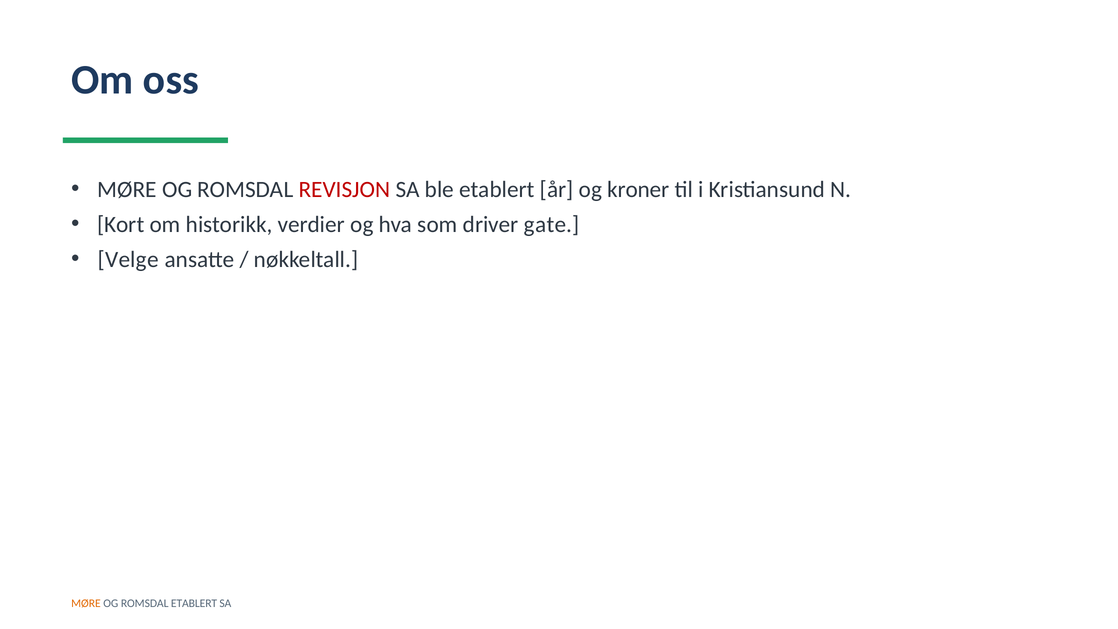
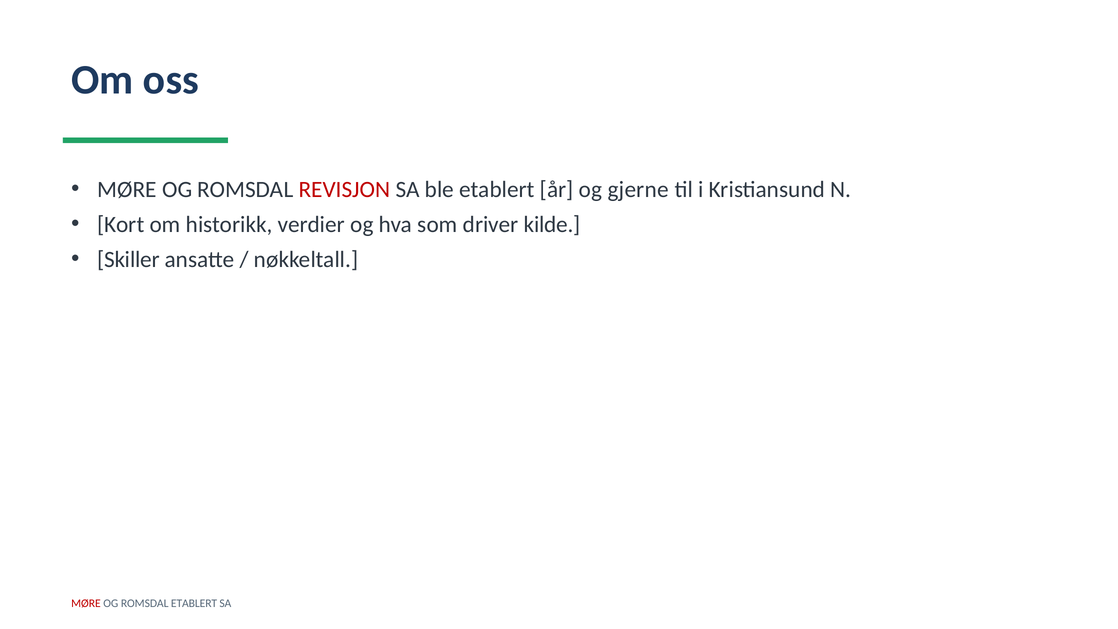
kroner: kroner -> gjerne
gate: gate -> kilde
Velge: Velge -> Skiller
MØRE at (86, 603) colour: orange -> red
